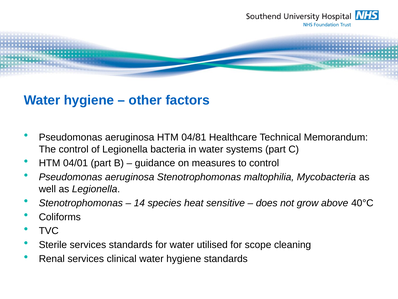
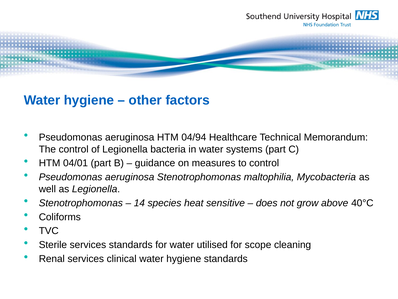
04/81: 04/81 -> 04/94
